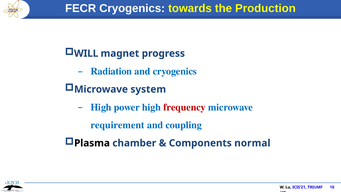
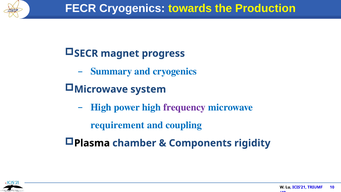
WILL: WILL -> SECR
Radiation: Radiation -> Summary
frequency colour: red -> purple
normal: normal -> rigidity
